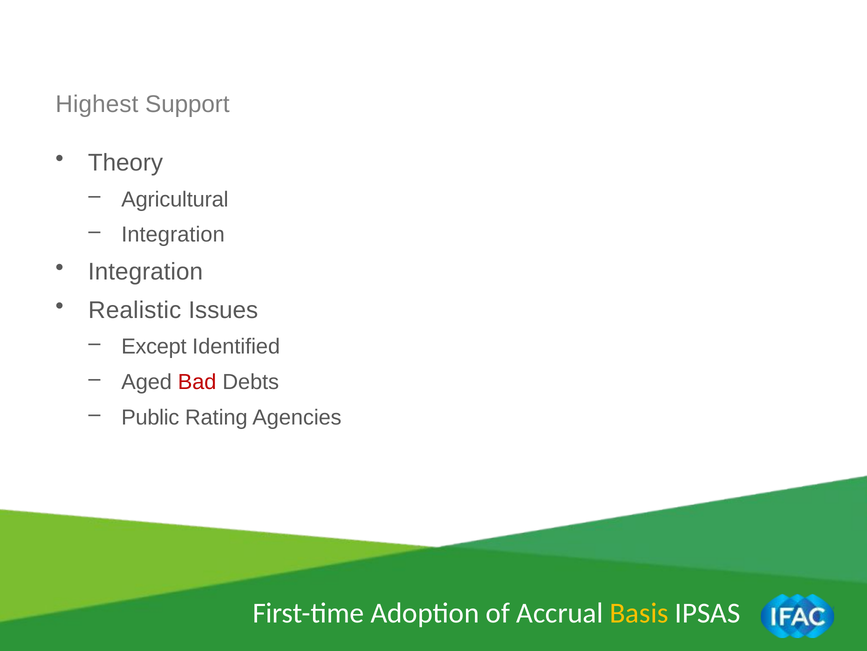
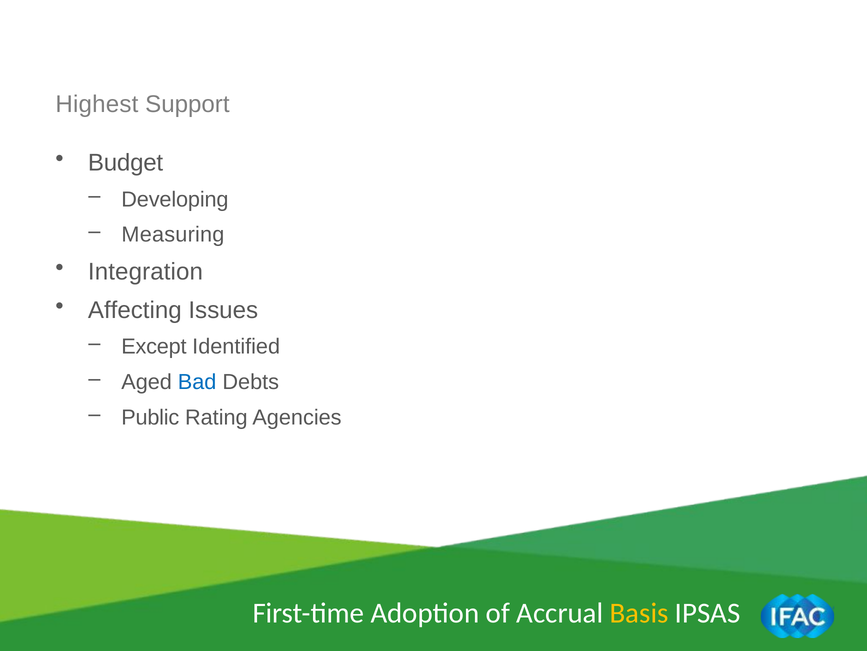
Theory: Theory -> Budget
Agricultural: Agricultural -> Developing
Integration at (173, 235): Integration -> Measuring
Realistic: Realistic -> Affecting
Bad colour: red -> blue
